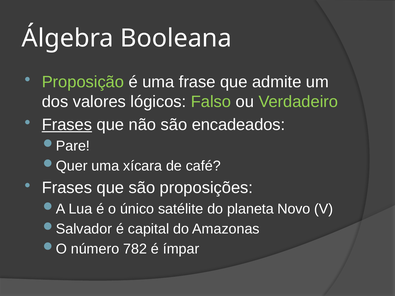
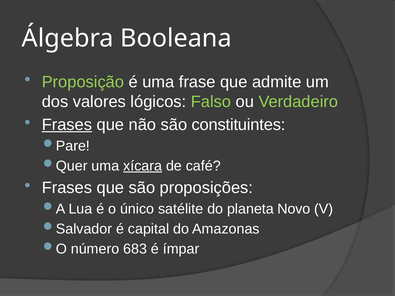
encadeados: encadeados -> constituintes
xícara underline: none -> present
782: 782 -> 683
